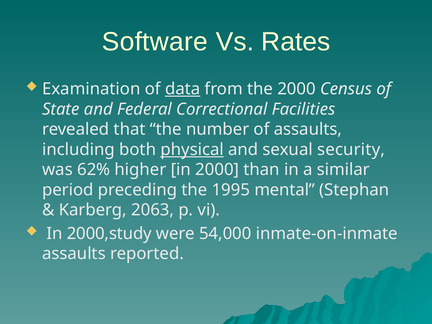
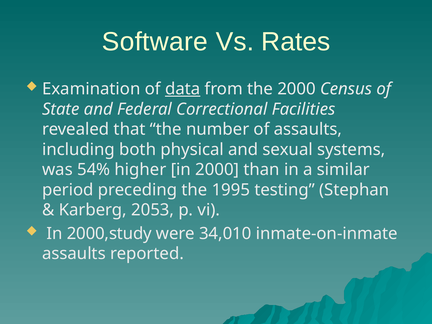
physical underline: present -> none
security: security -> systems
62%: 62% -> 54%
mental: mental -> testing
2063: 2063 -> 2053
54,000: 54,000 -> 34,010
